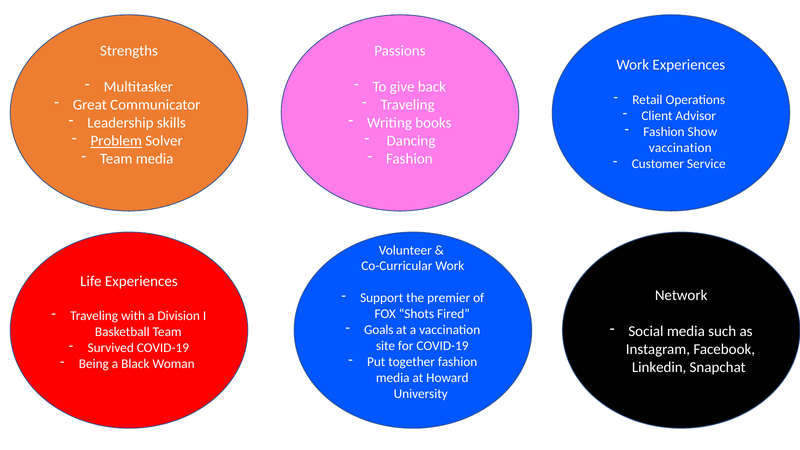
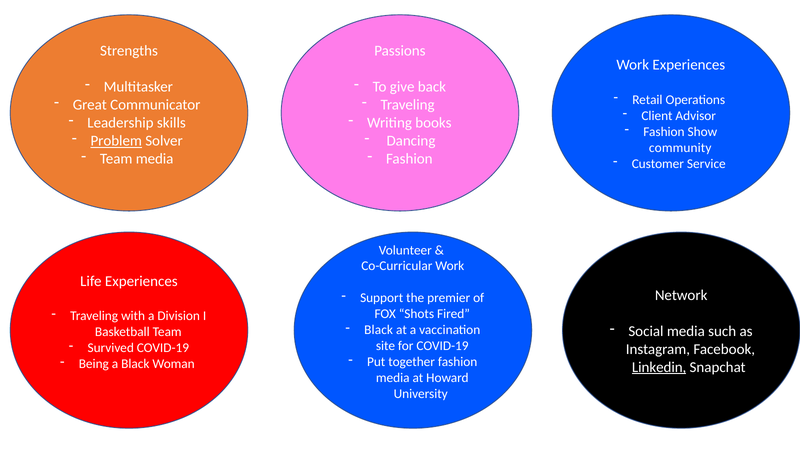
vaccination at (680, 148): vaccination -> community
Goals at (379, 330): Goals -> Black
Linkedin underline: none -> present
